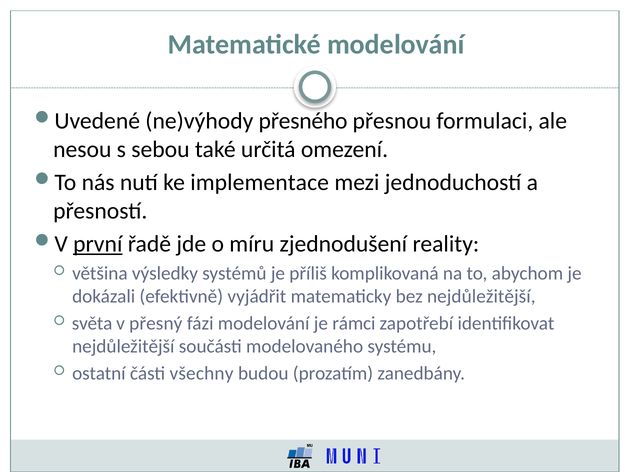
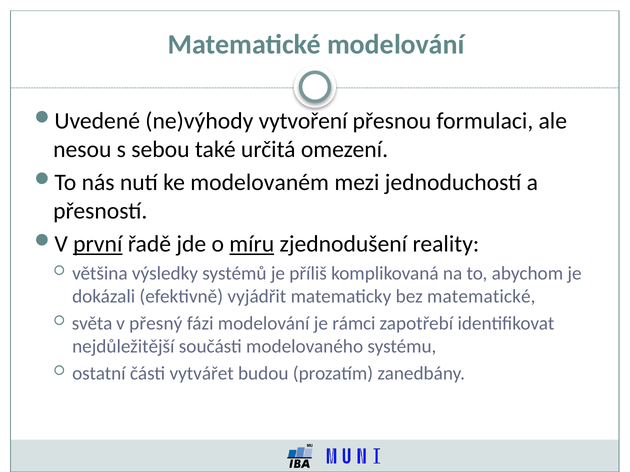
přesného: přesného -> vytvoření
implementace: implementace -> modelovaném
míru underline: none -> present
bez nejdůležitější: nejdůležitější -> matematické
všechny: všechny -> vytvářet
